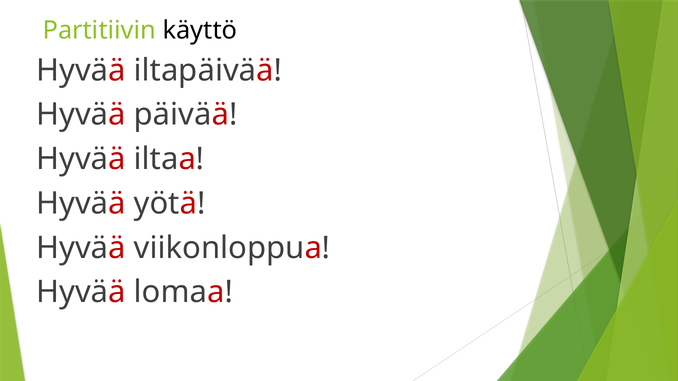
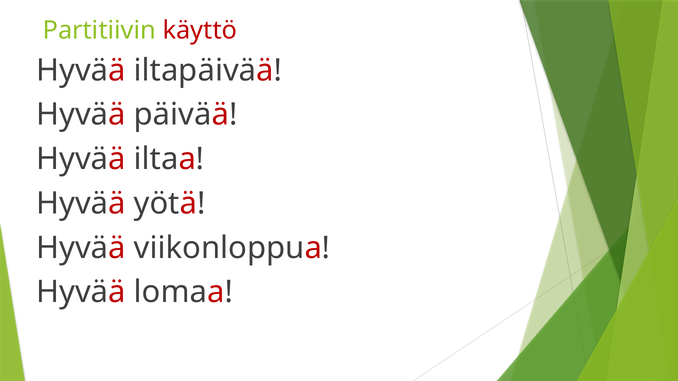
käyttö colour: black -> red
